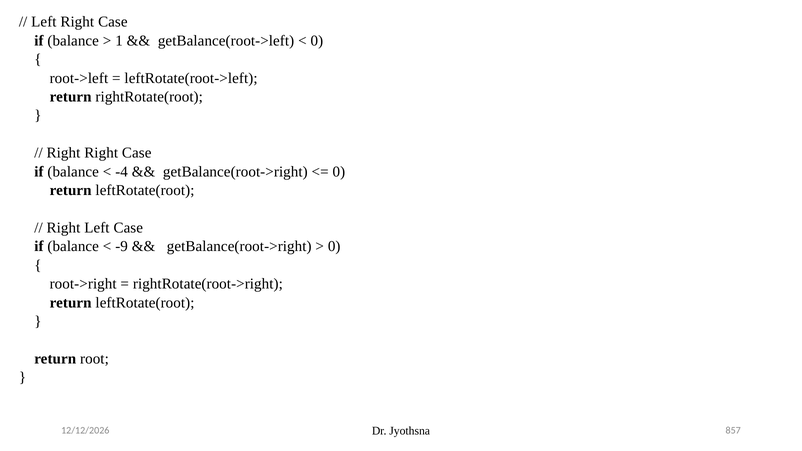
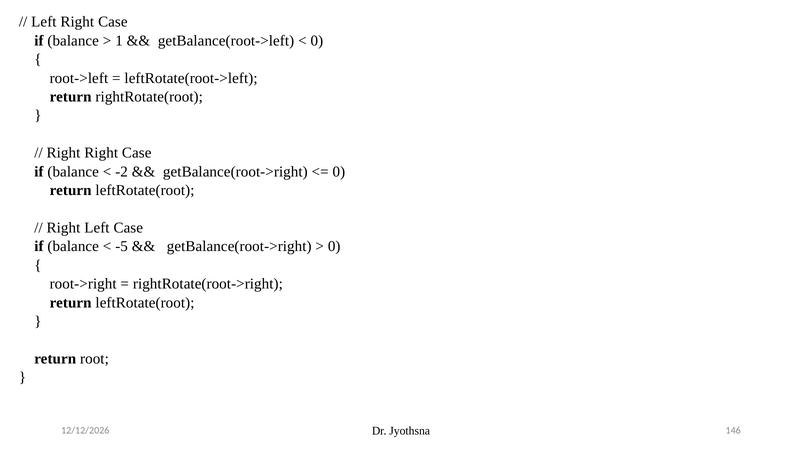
-4: -4 -> -2
-9: -9 -> -5
857: 857 -> 146
